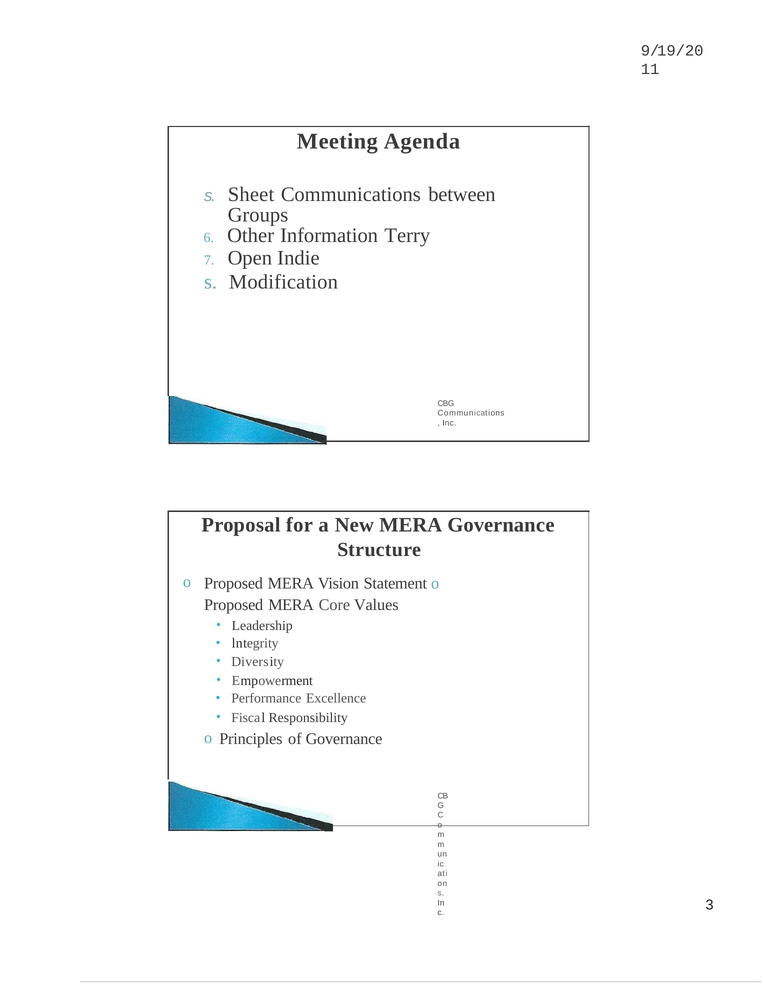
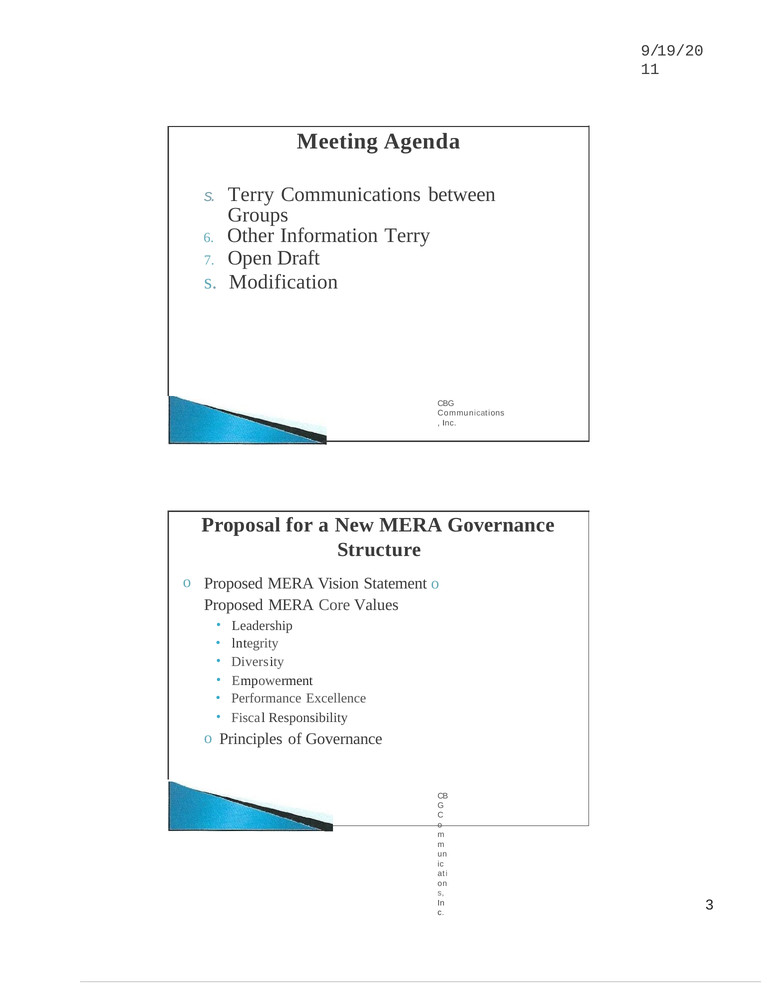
s Sheet: Sheet -> Terry
Indie: Indie -> Draft
